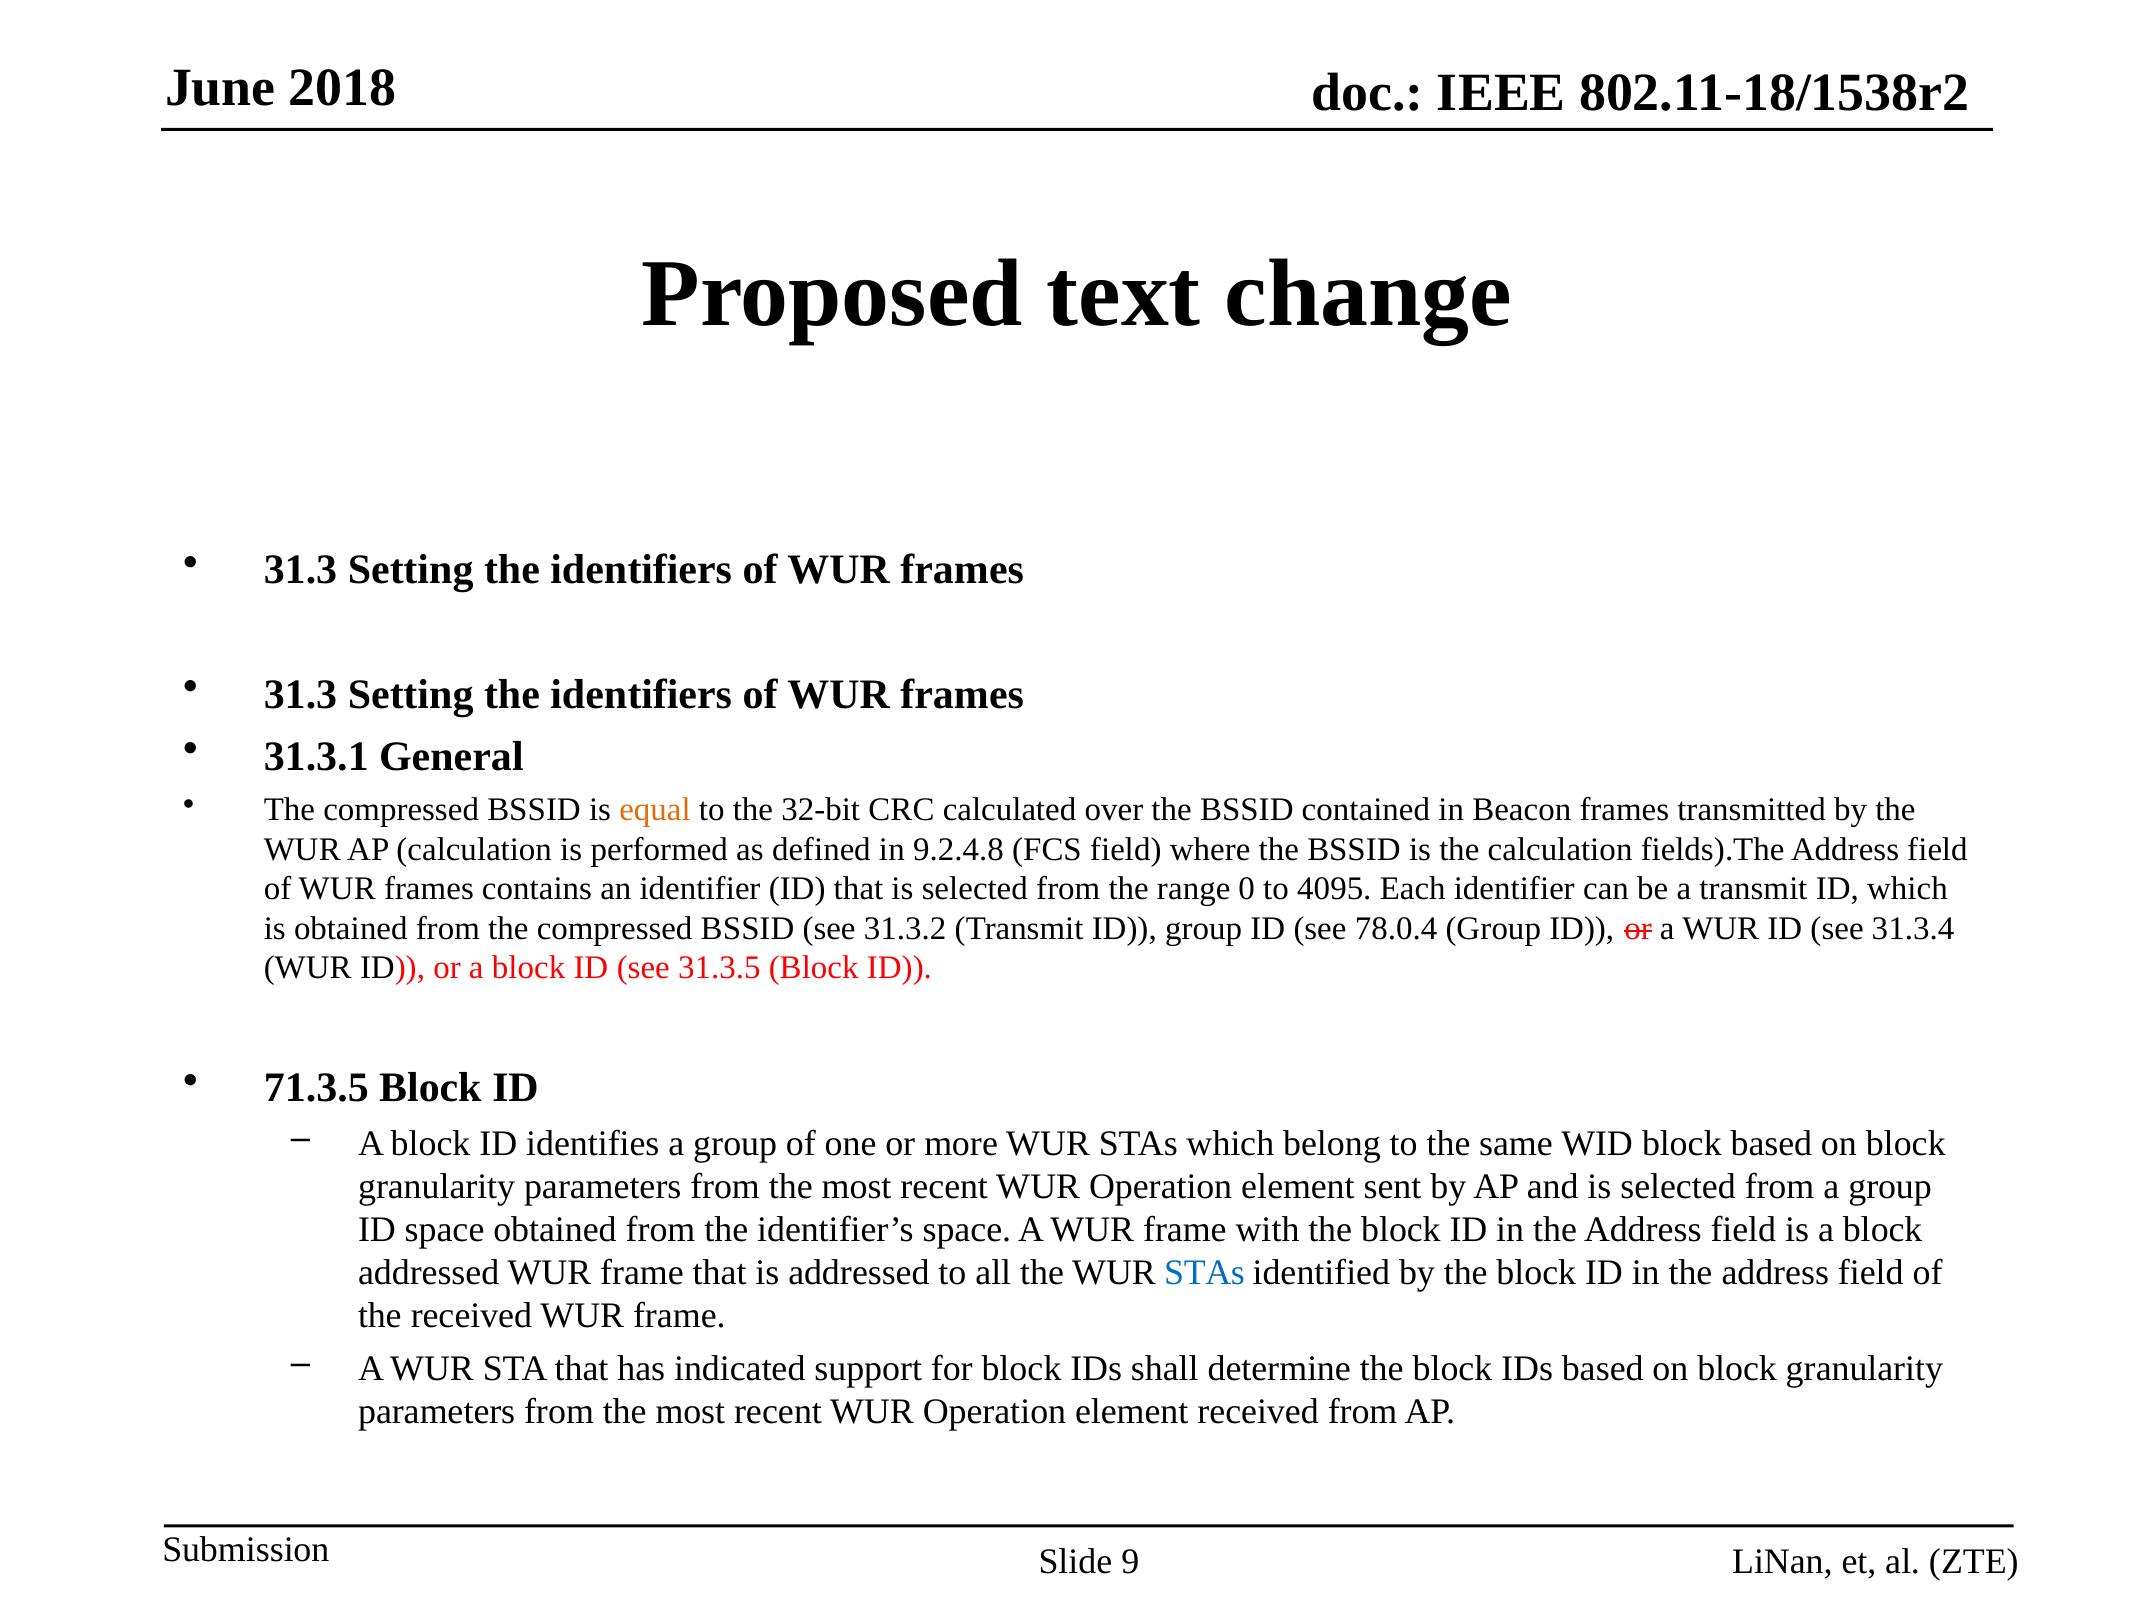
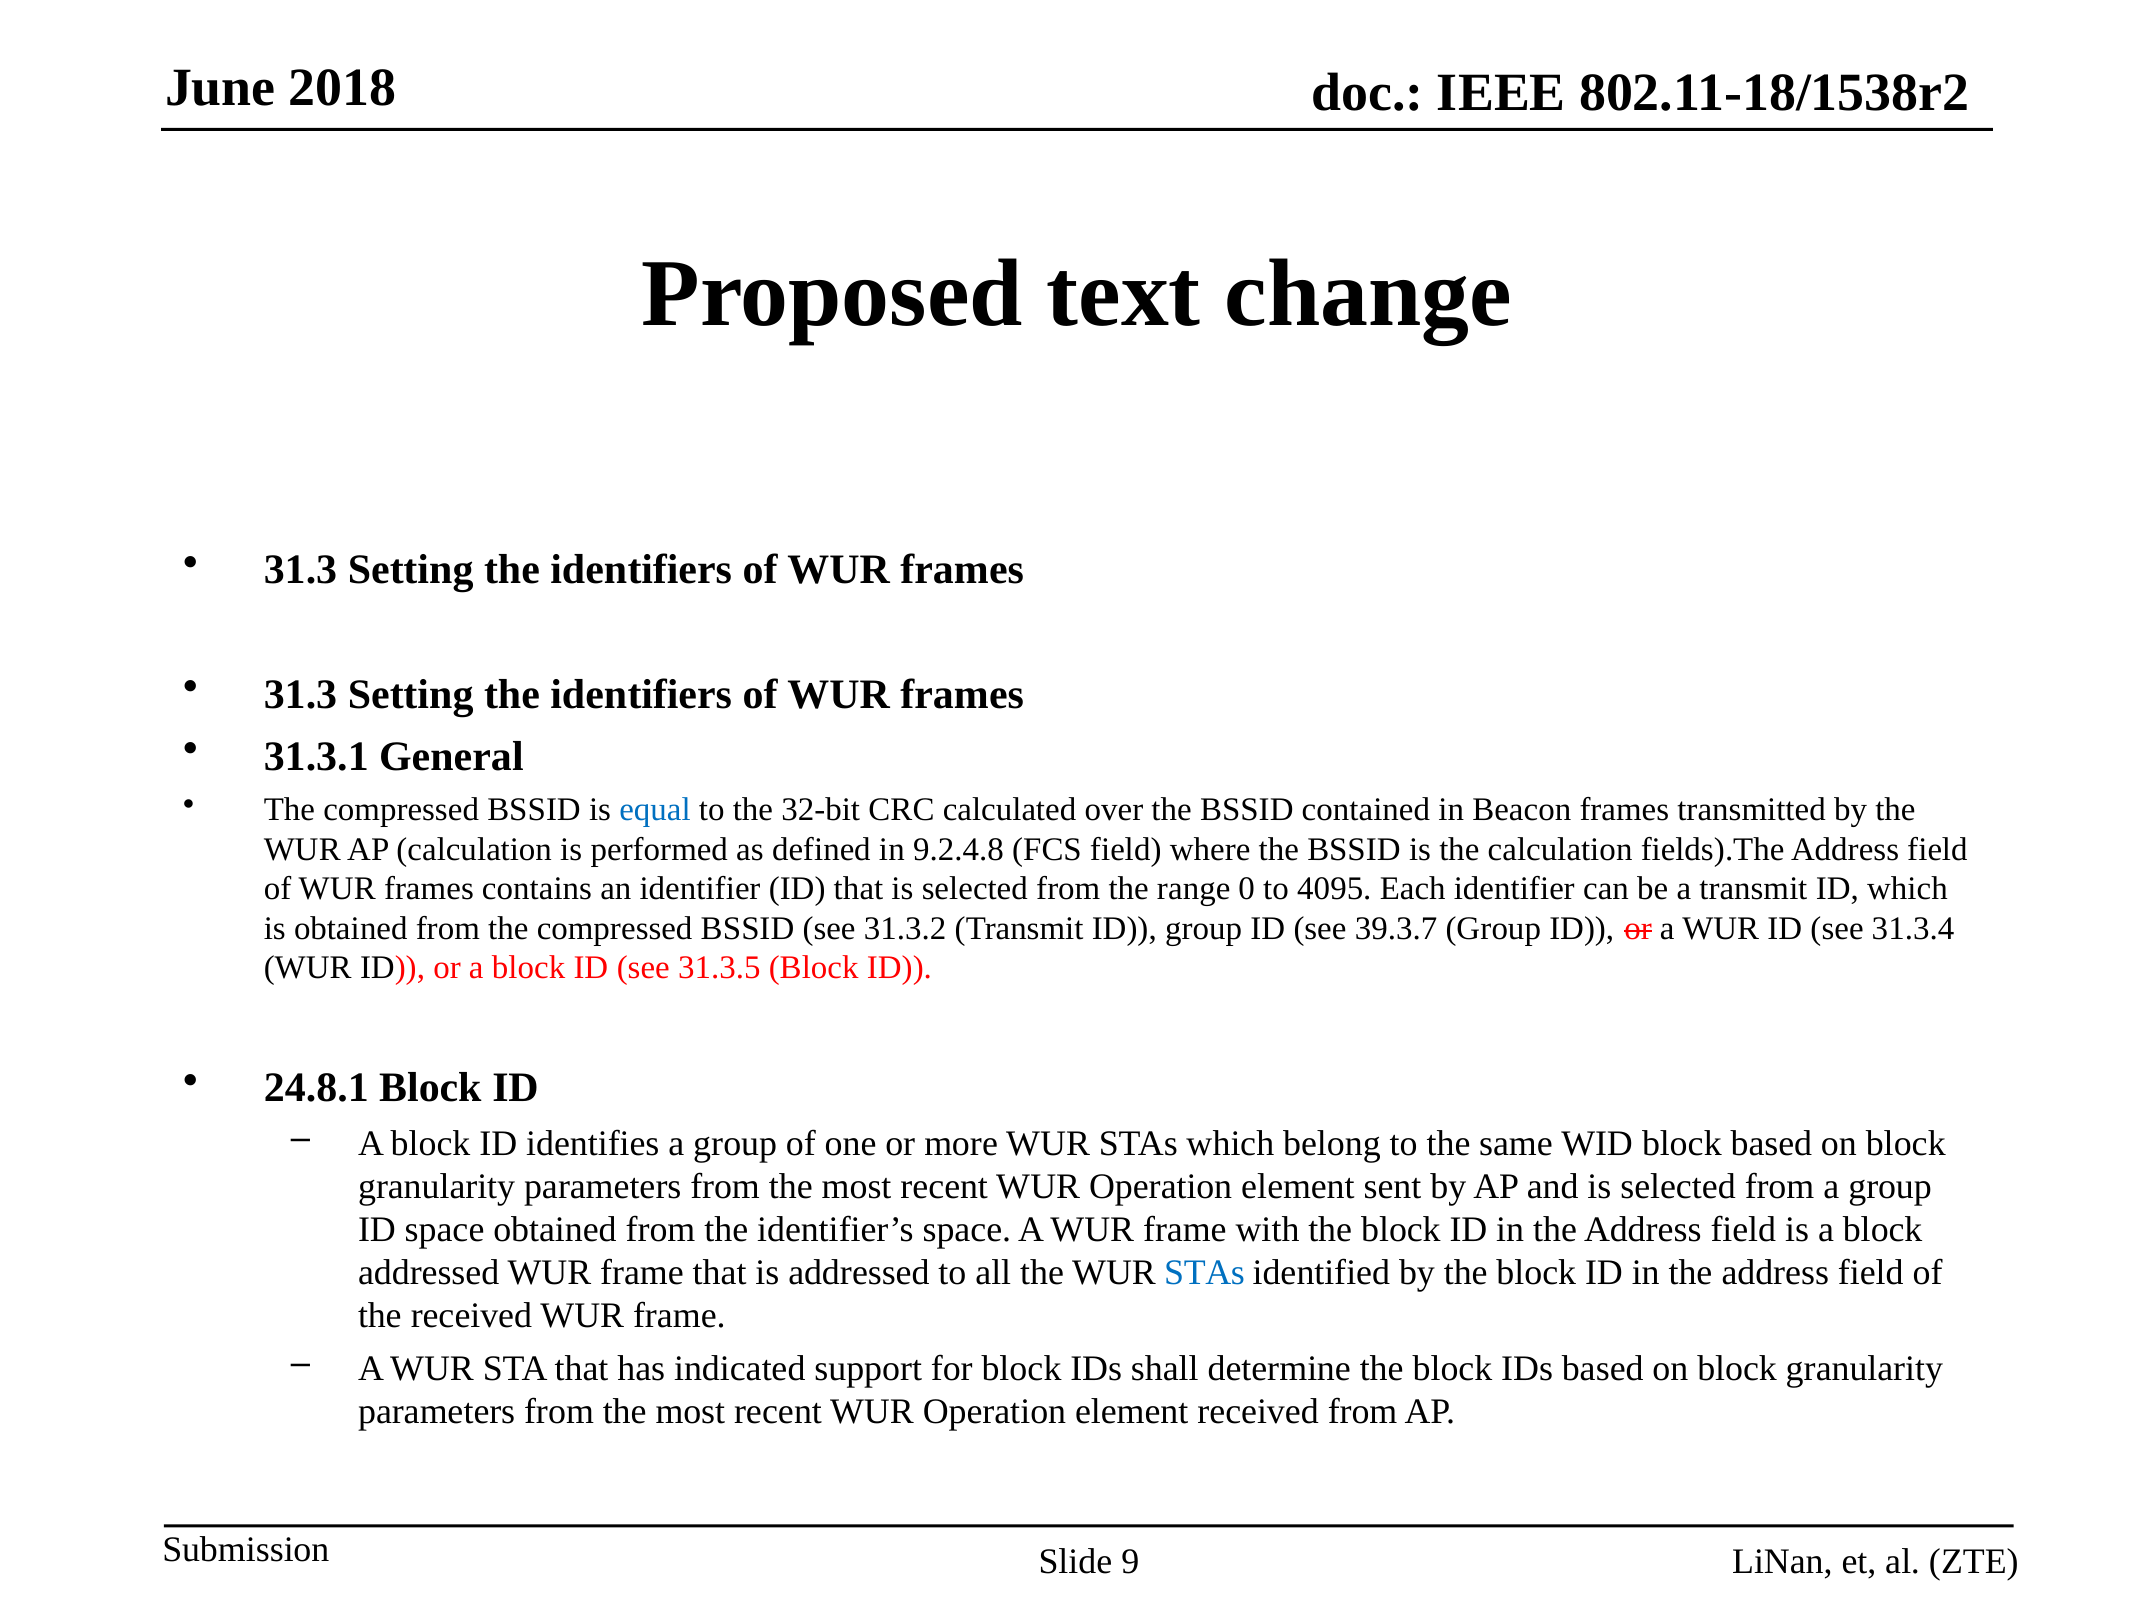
equal colour: orange -> blue
78.0.4: 78.0.4 -> 39.3.7
71.3.5: 71.3.5 -> 24.8.1
